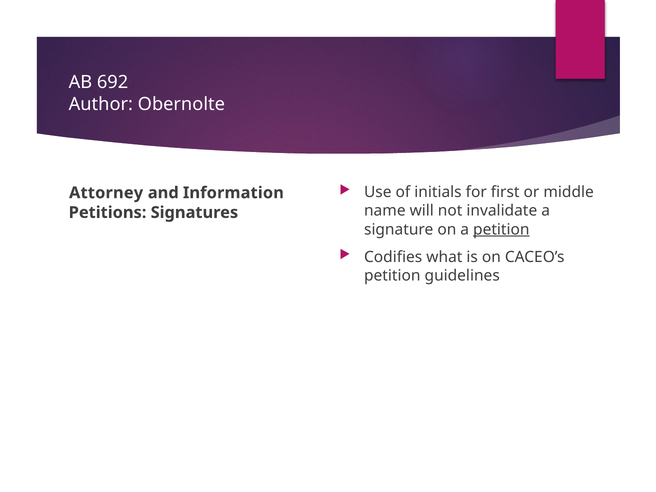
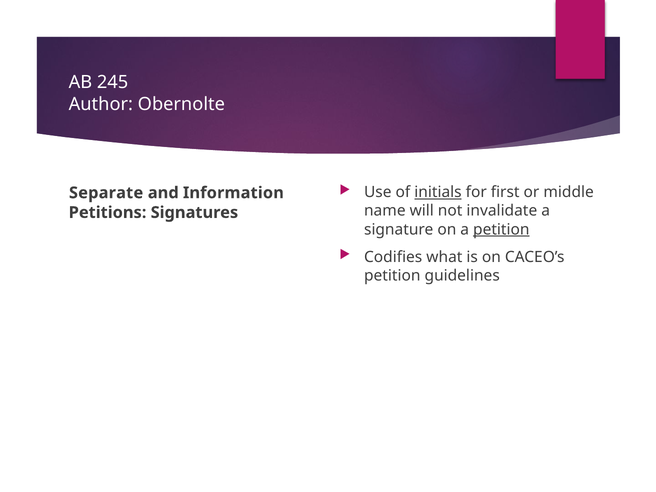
692: 692 -> 245
initials underline: none -> present
Attorney: Attorney -> Separate
